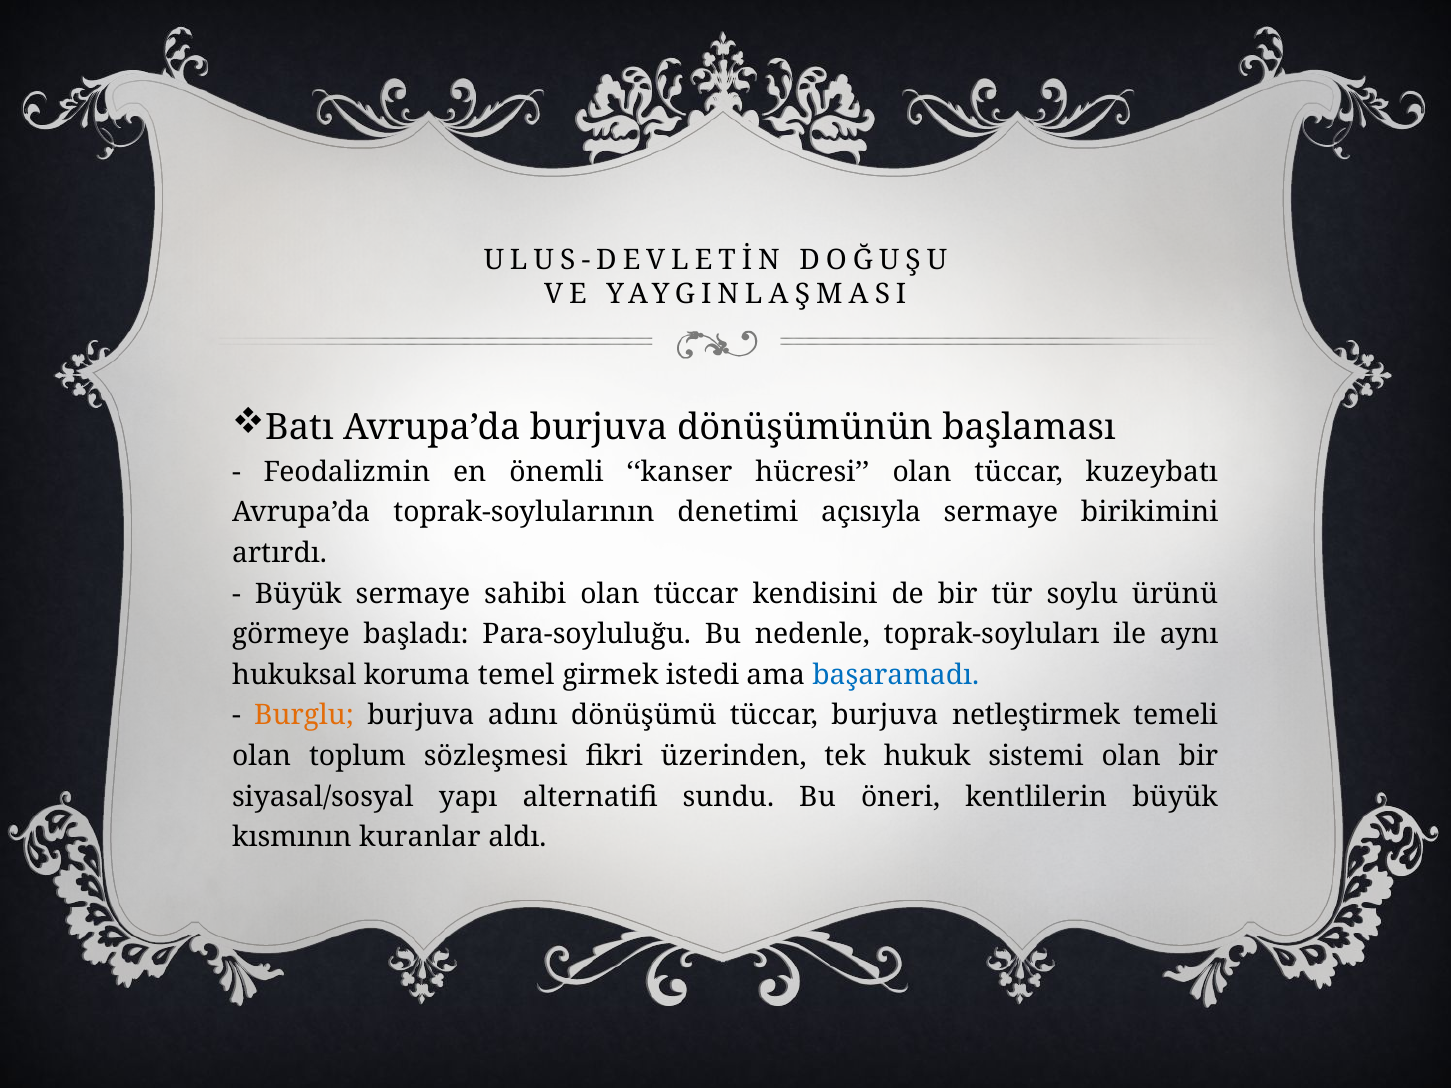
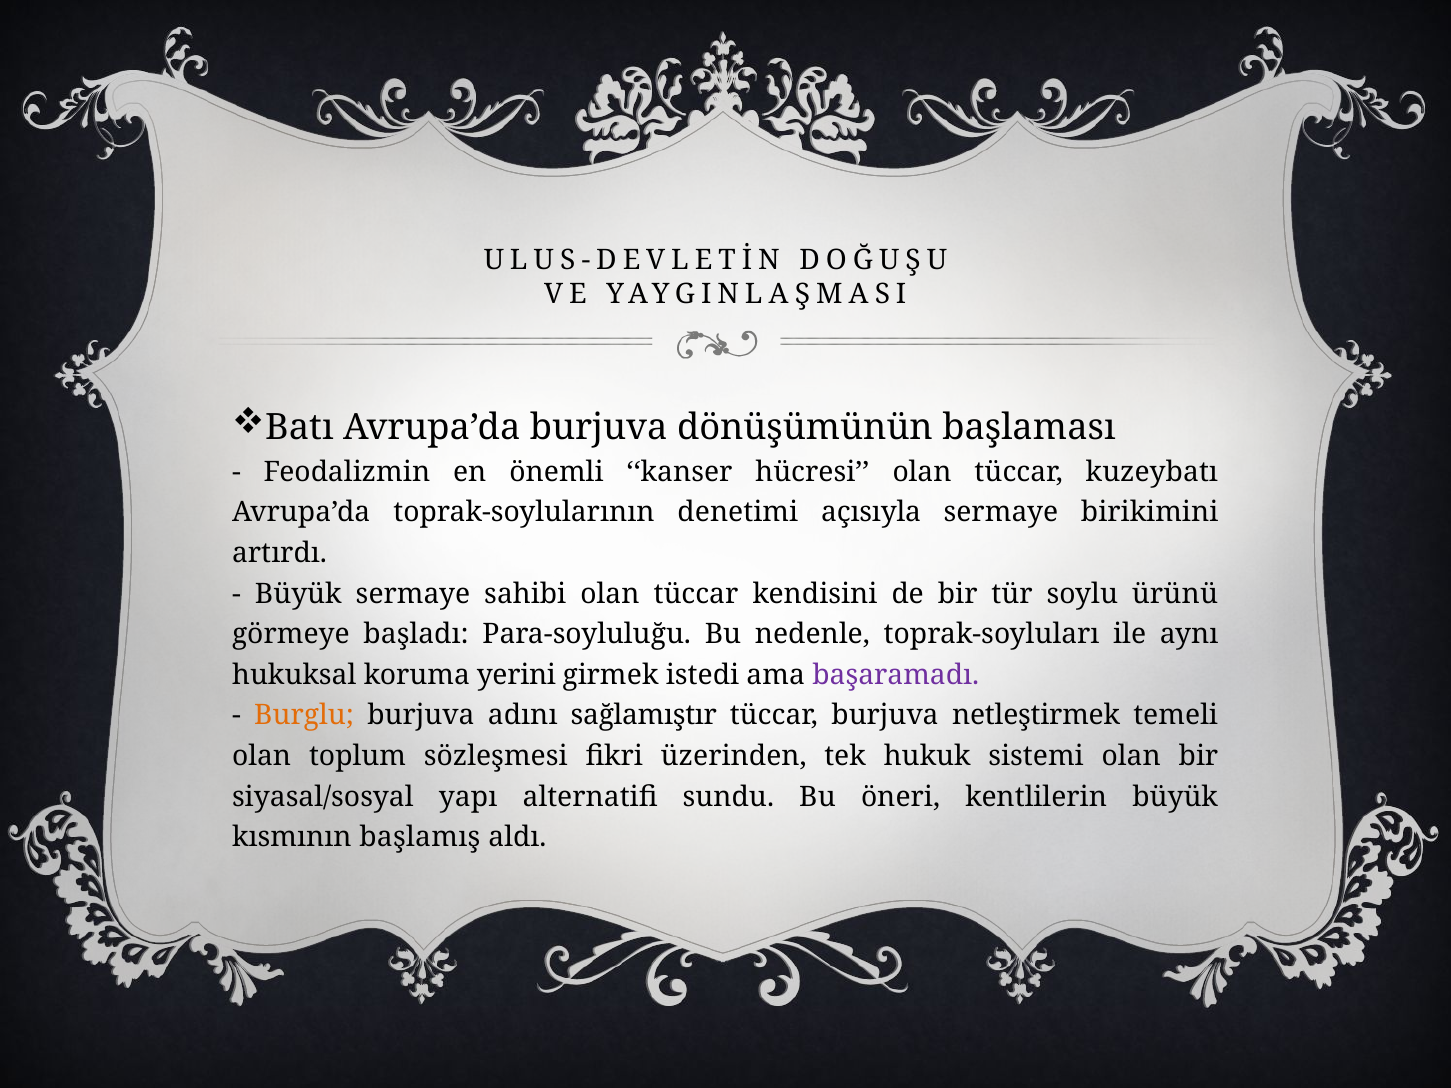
temel: temel -> yerini
başaramadı colour: blue -> purple
dönüşümü: dönüşümü -> sağlamıştır
kuranlar: kuranlar -> başlamış
